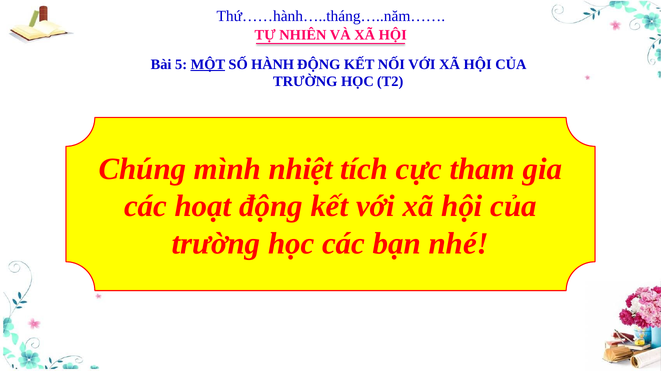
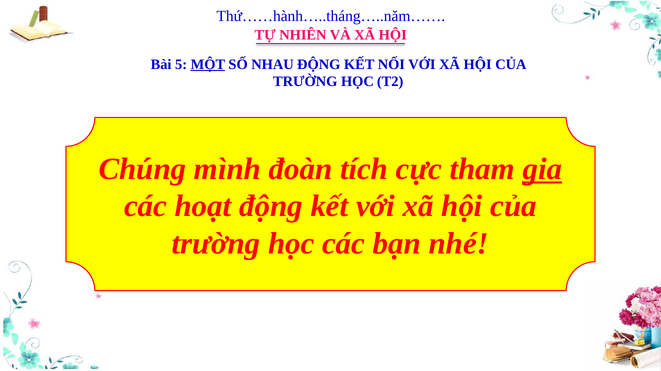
HÀNH: HÀNH -> NHAU
nhiệt: nhiệt -> đoàn
gia underline: none -> present
